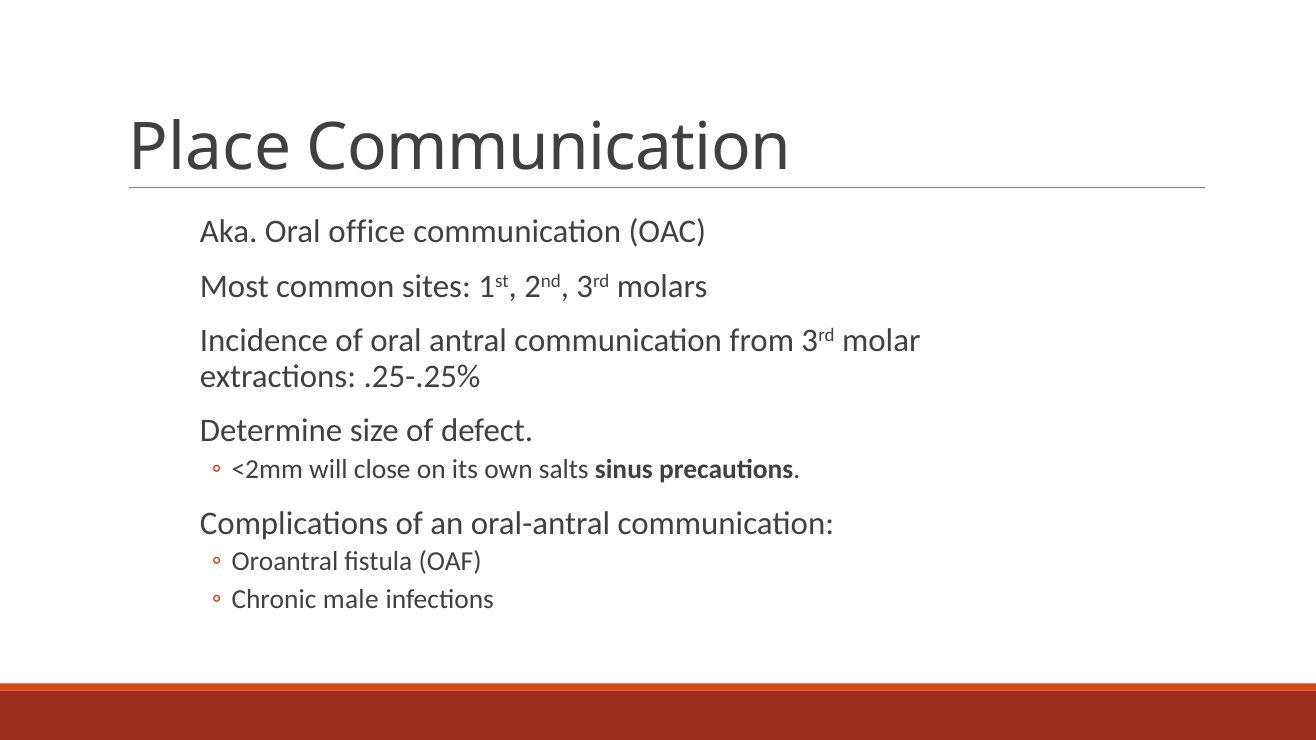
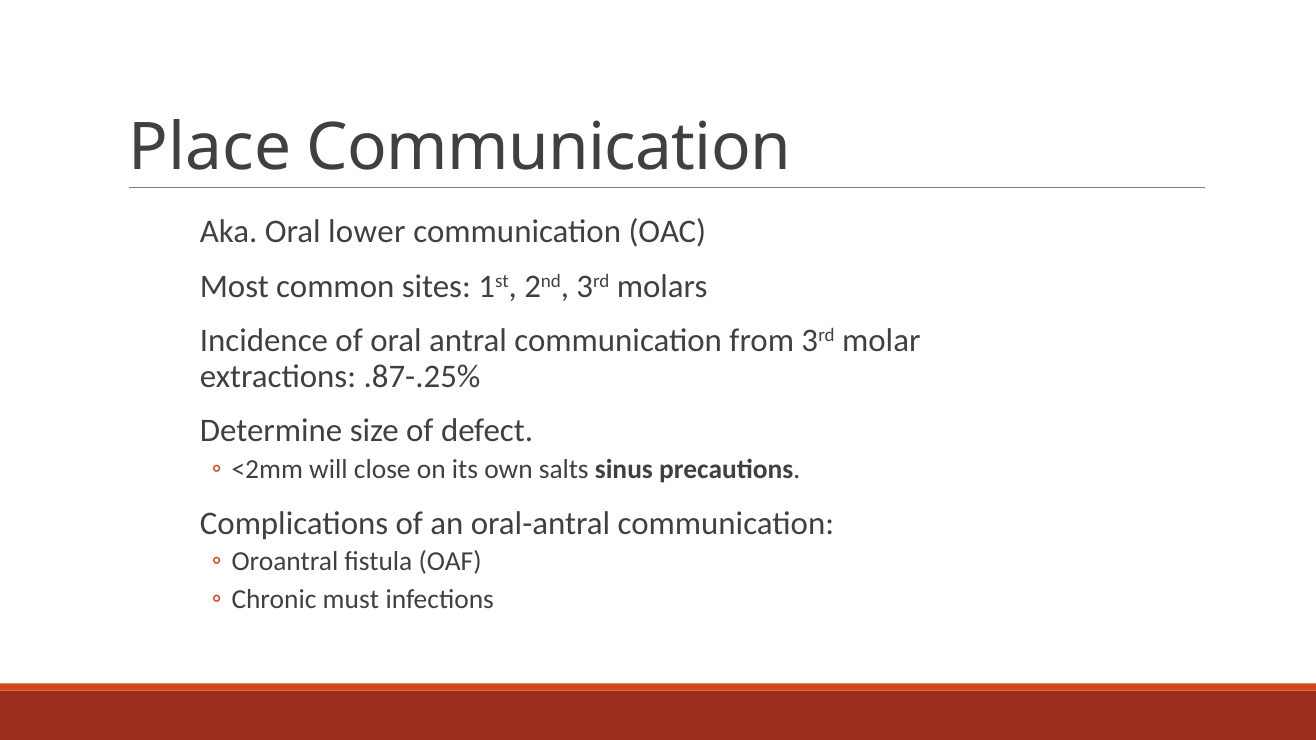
office: office -> lower
.25-.25%: .25-.25% -> .87-.25%
male: male -> must
